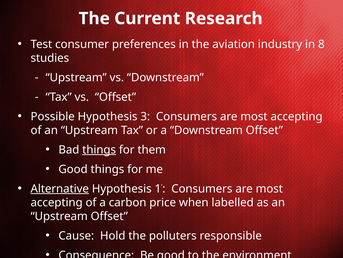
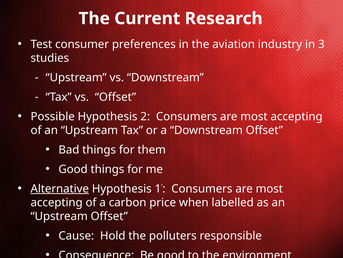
8: 8 -> 3
3: 3 -> 2
things at (99, 149) underline: present -> none
